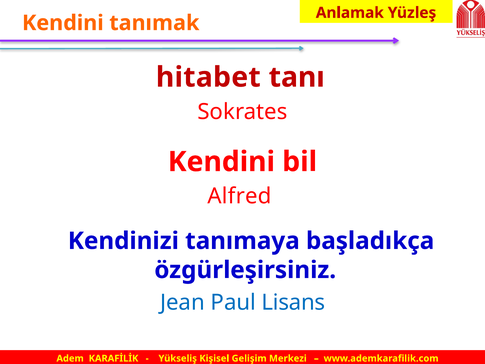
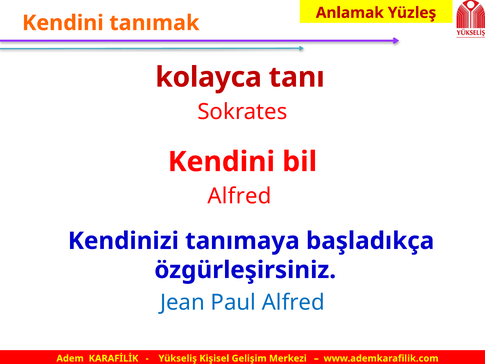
hitabet: hitabet -> kolayca
Paul Lisans: Lisans -> Alfred
